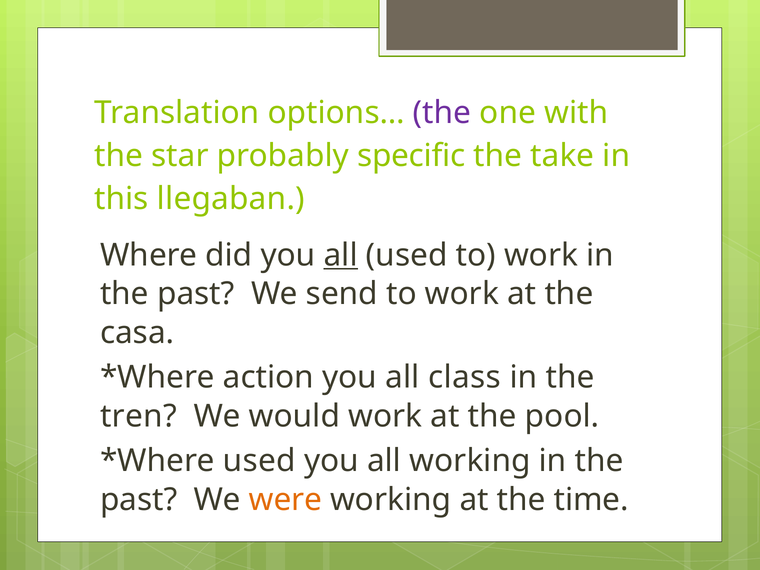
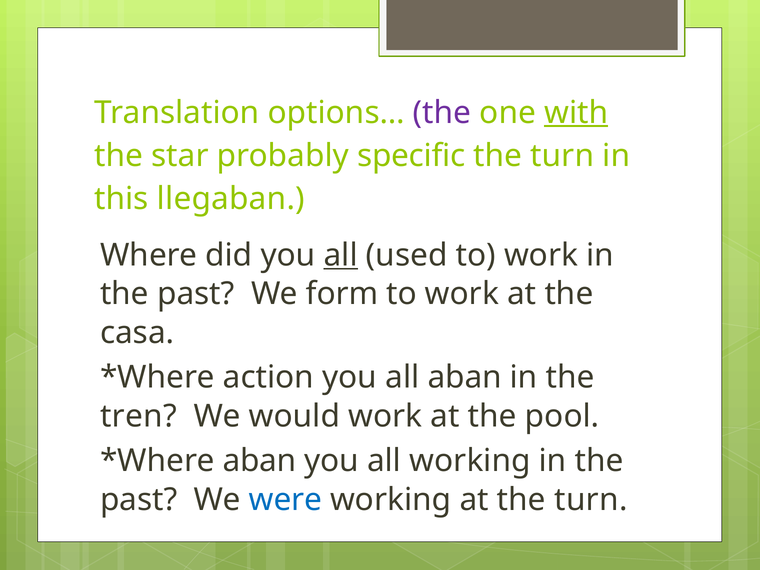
with underline: none -> present
take at (562, 156): take -> turn
send: send -> form
all class: class -> aban
used at (259, 461): used -> aban
were colour: orange -> blue
at the time: time -> turn
